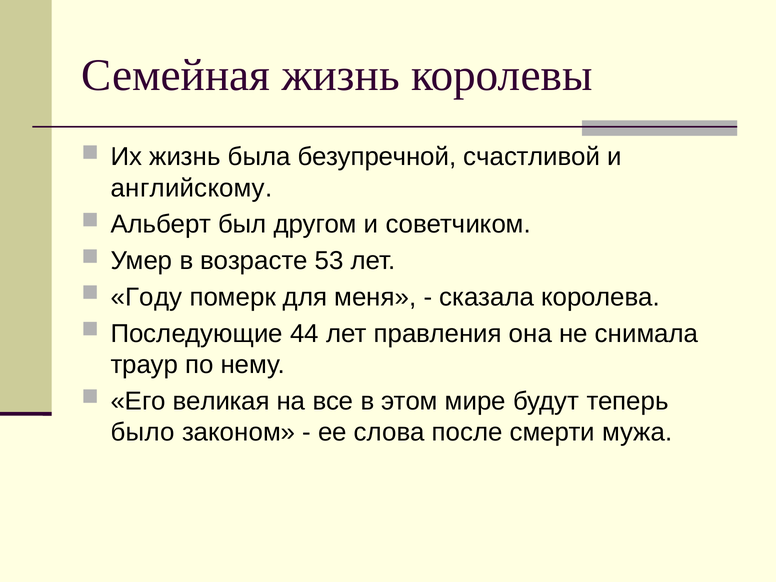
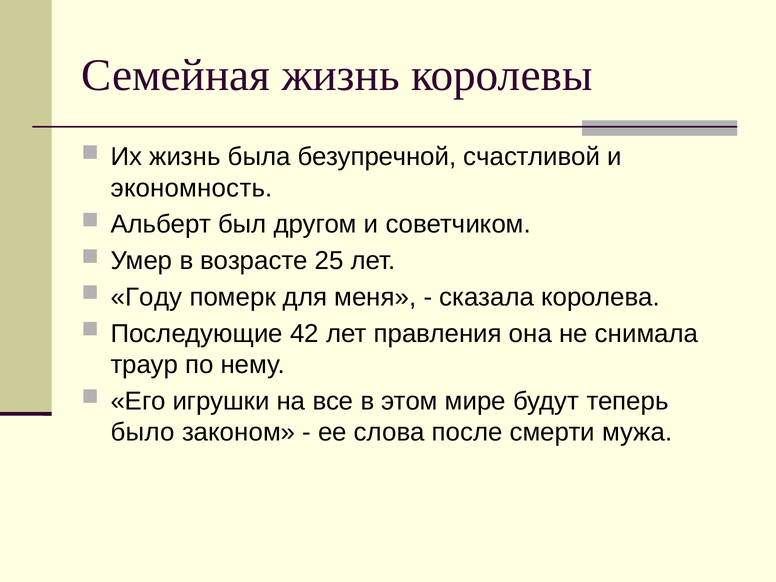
английскому: английскому -> экономность
53: 53 -> 25
44: 44 -> 42
великая: великая -> игрушки
